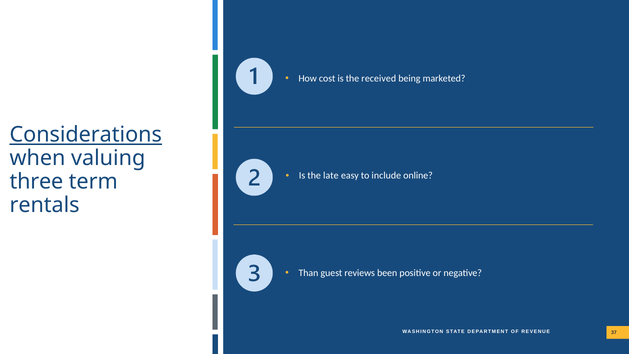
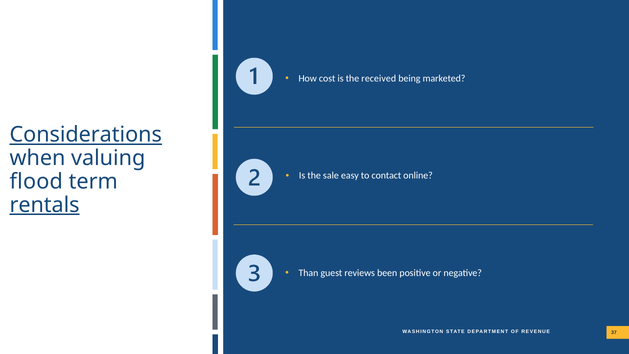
late: late -> sale
include: include -> contact
three: three -> flood
rentals underline: none -> present
